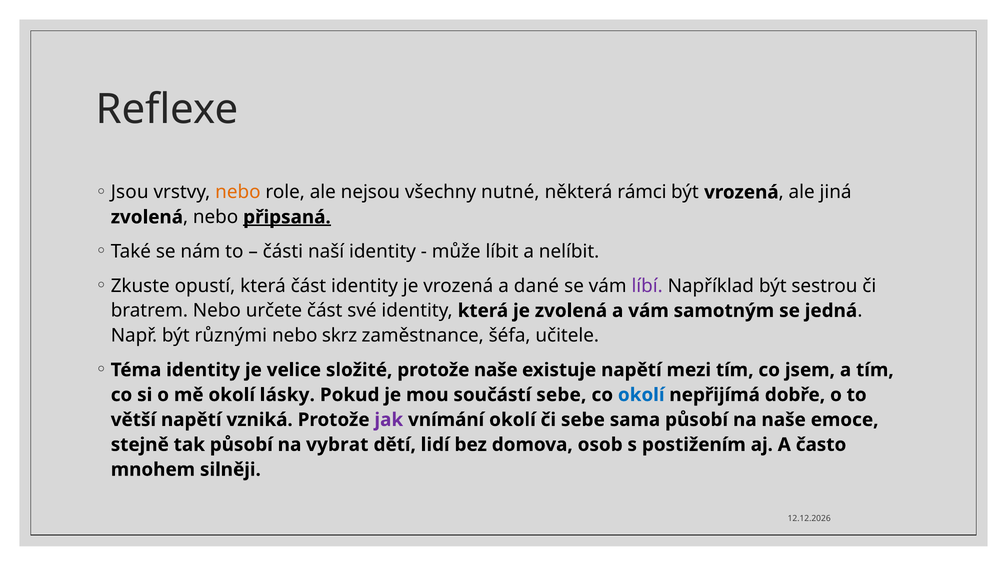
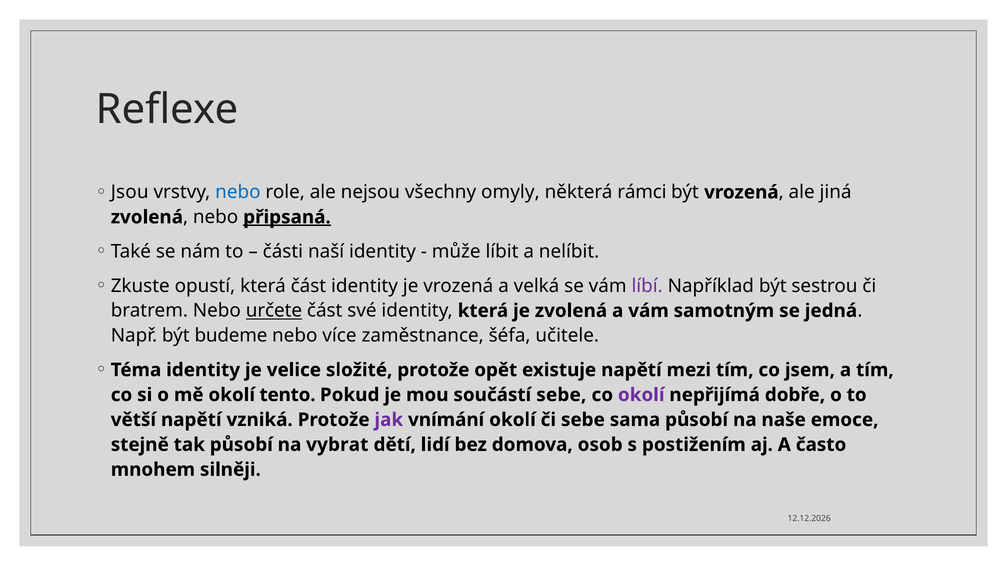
nebo at (238, 192) colour: orange -> blue
nutné: nutné -> omyly
dané: dané -> velká
určete underline: none -> present
různými: různými -> budeme
skrz: skrz -> více
protože naše: naše -> opět
lásky: lásky -> tento
okolí at (641, 395) colour: blue -> purple
